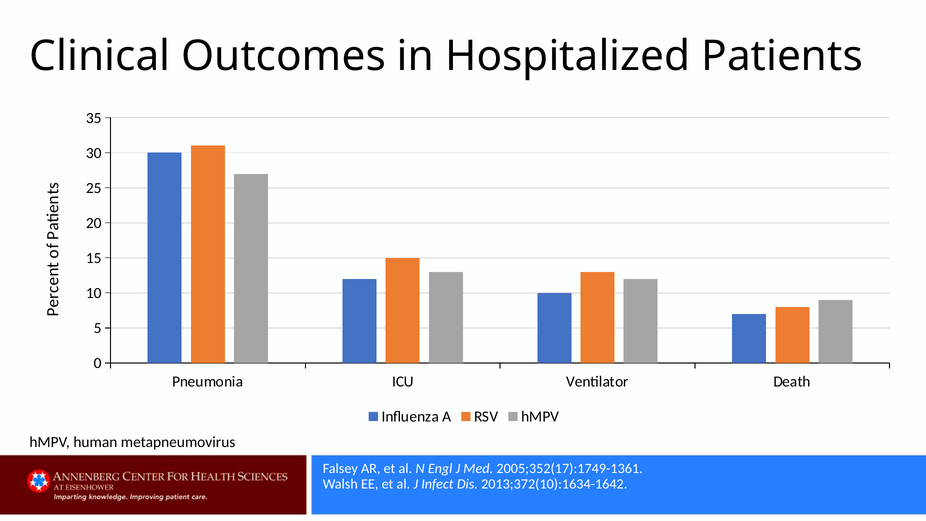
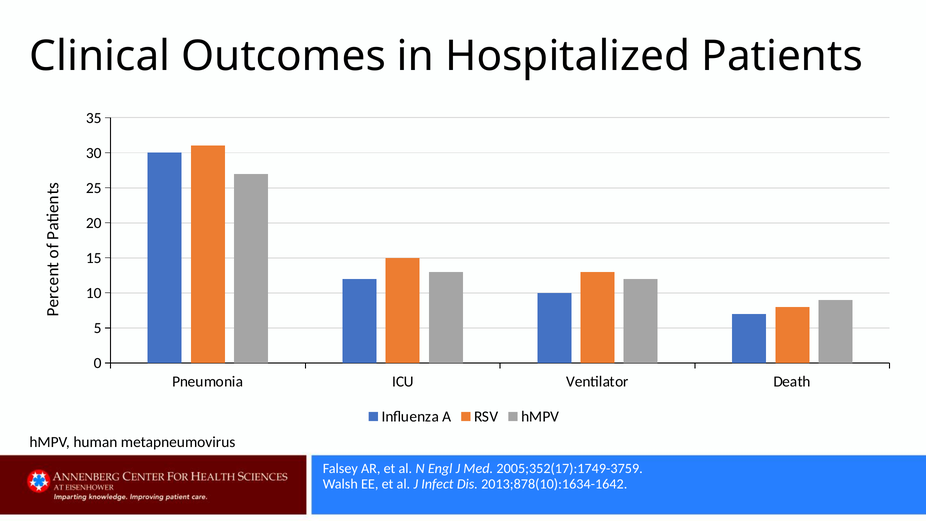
2005;352(17):1749-1361: 2005;352(17):1749-1361 -> 2005;352(17):1749-3759
2013;372(10):1634-1642: 2013;372(10):1634-1642 -> 2013;878(10):1634-1642
